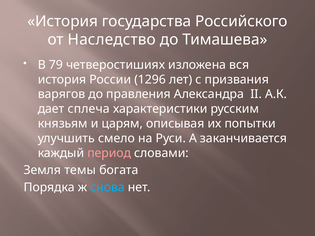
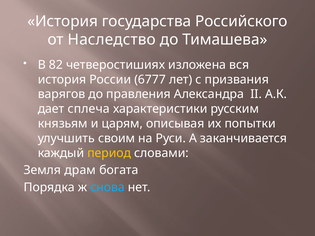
79: 79 -> 82
1296: 1296 -> 6777
смело: смело -> своим
период colour: pink -> yellow
темы: темы -> драм
